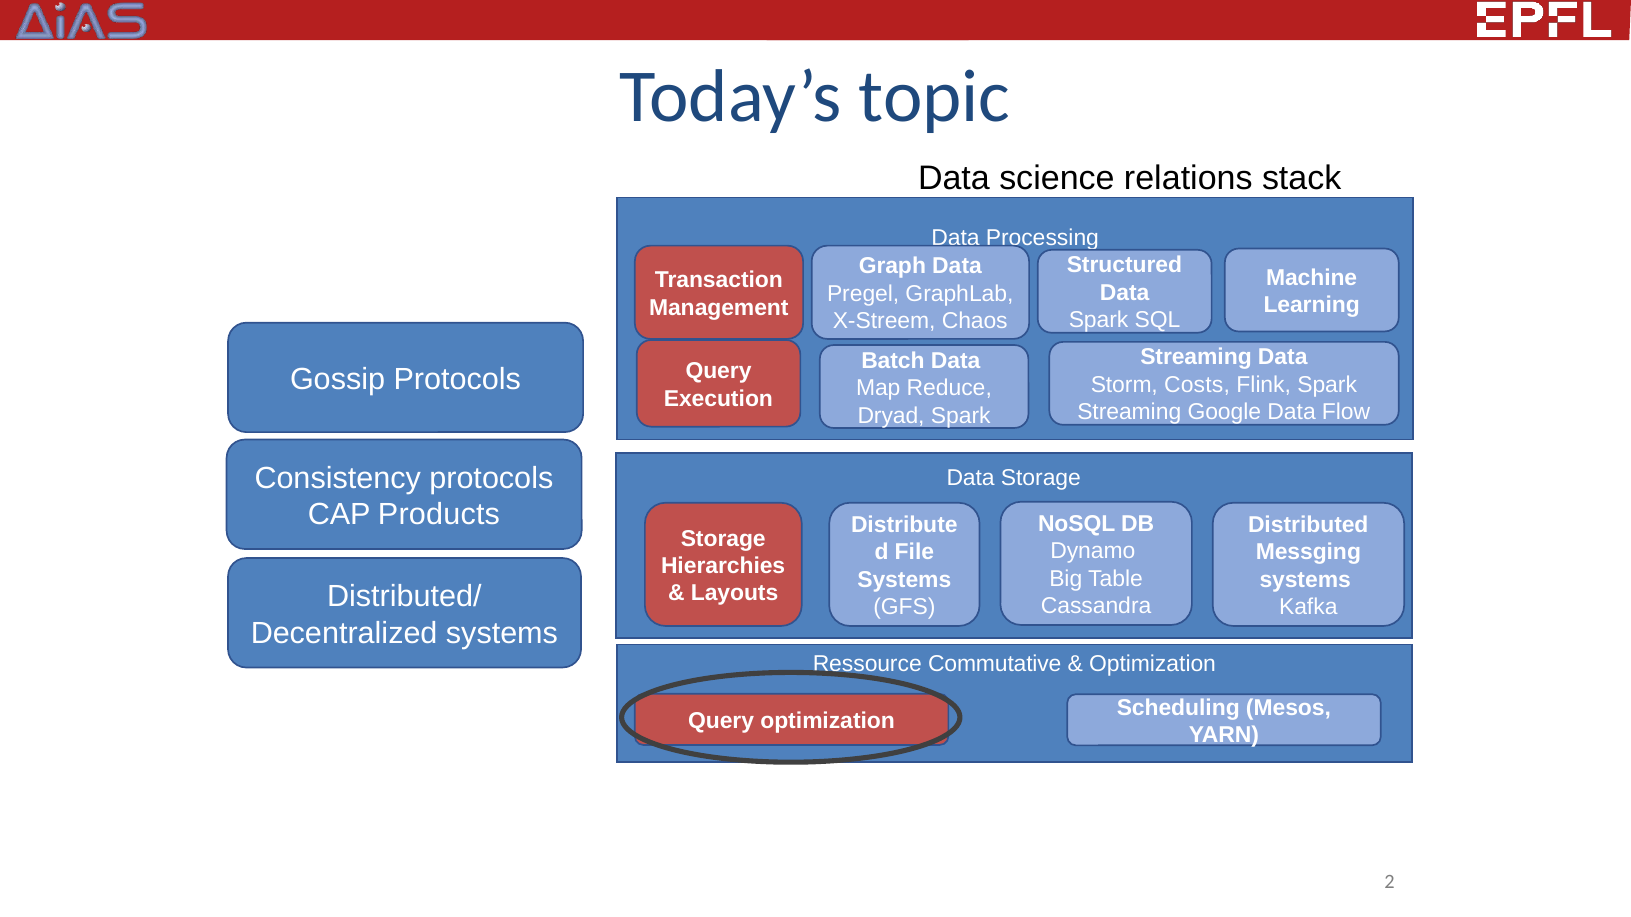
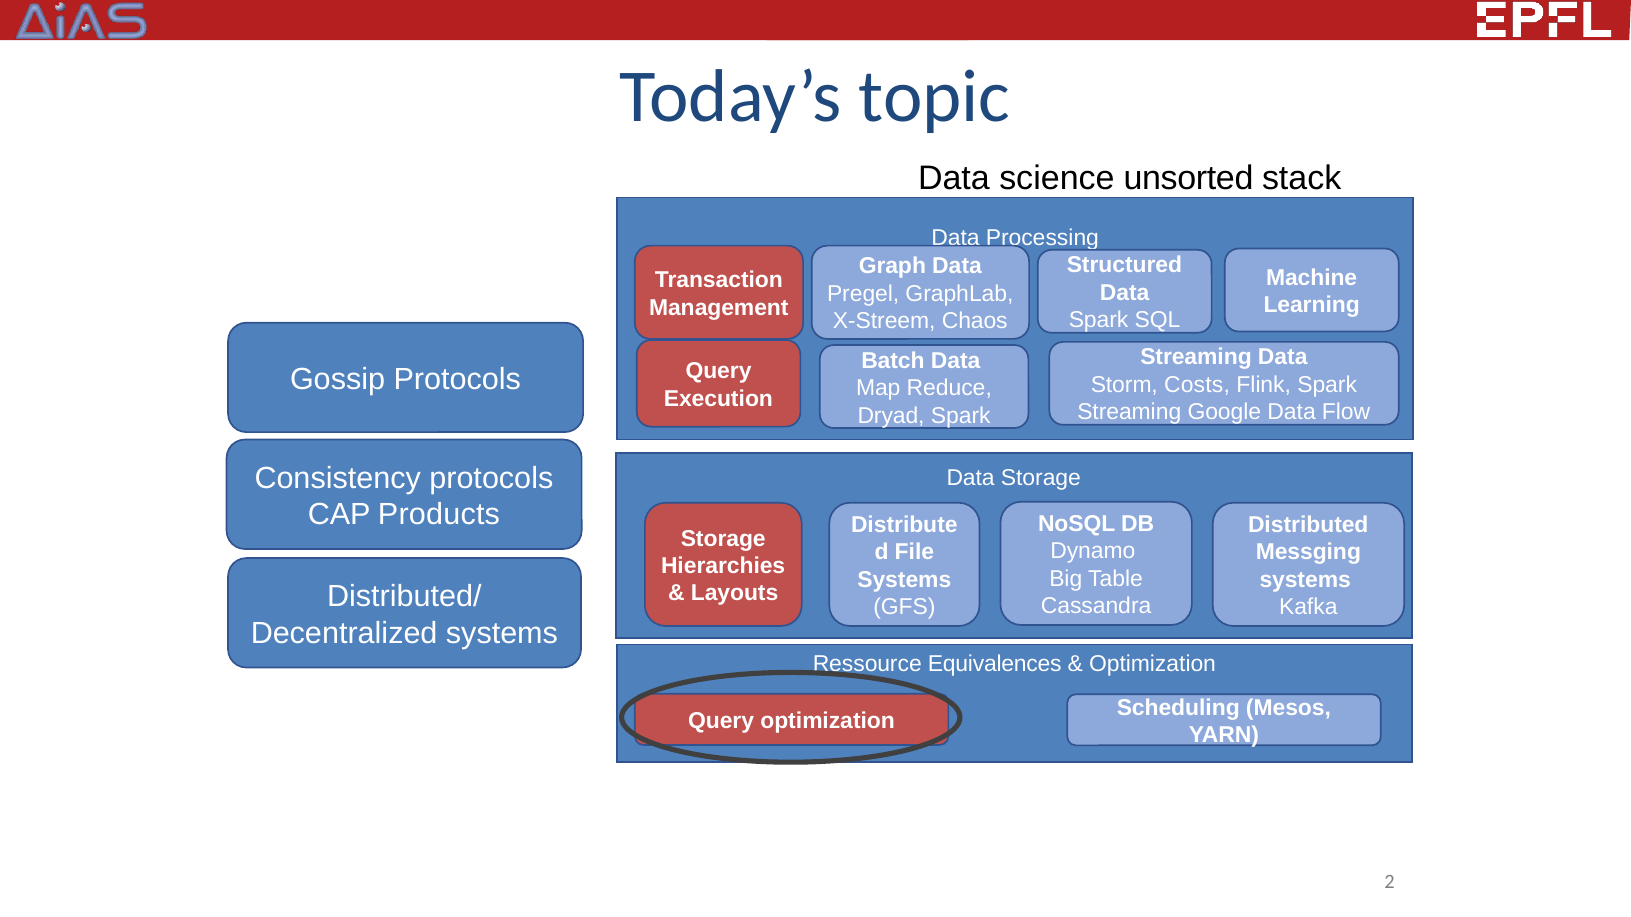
relations: relations -> unsorted
Commutative: Commutative -> Equivalences
